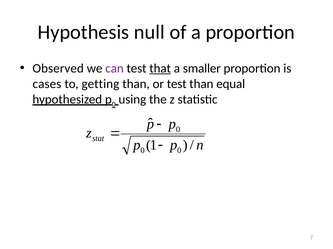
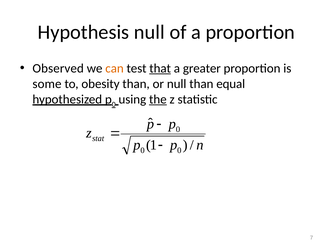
can colour: purple -> orange
smaller: smaller -> greater
cases: cases -> some
getting: getting -> obesity
or test: test -> null
the underline: none -> present
